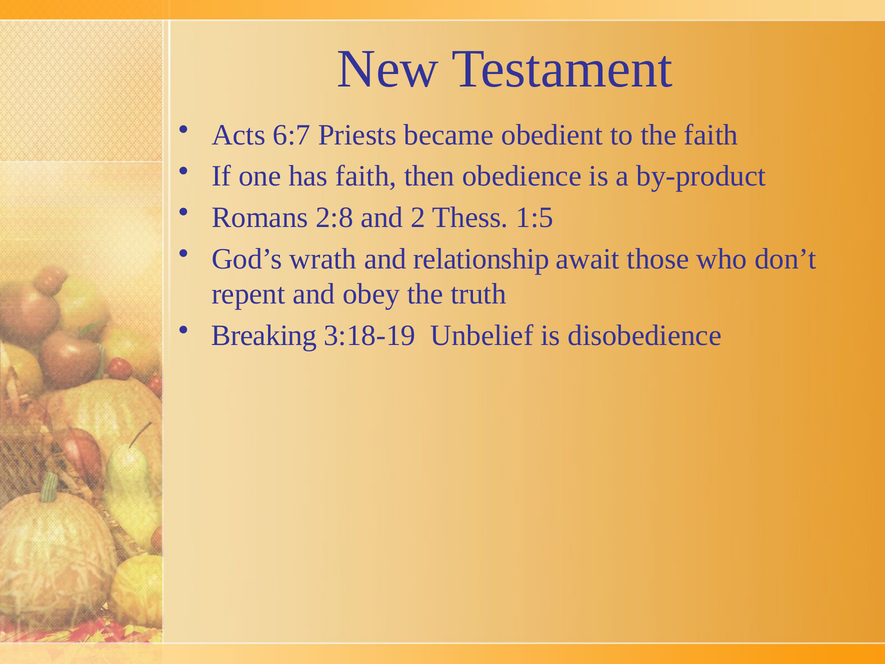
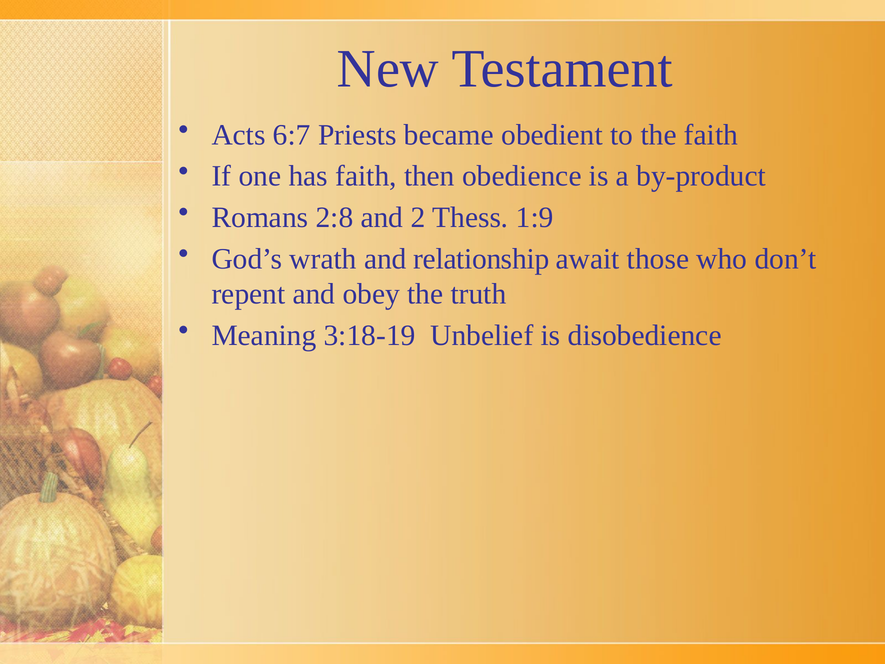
1:5: 1:5 -> 1:9
Breaking: Breaking -> Meaning
